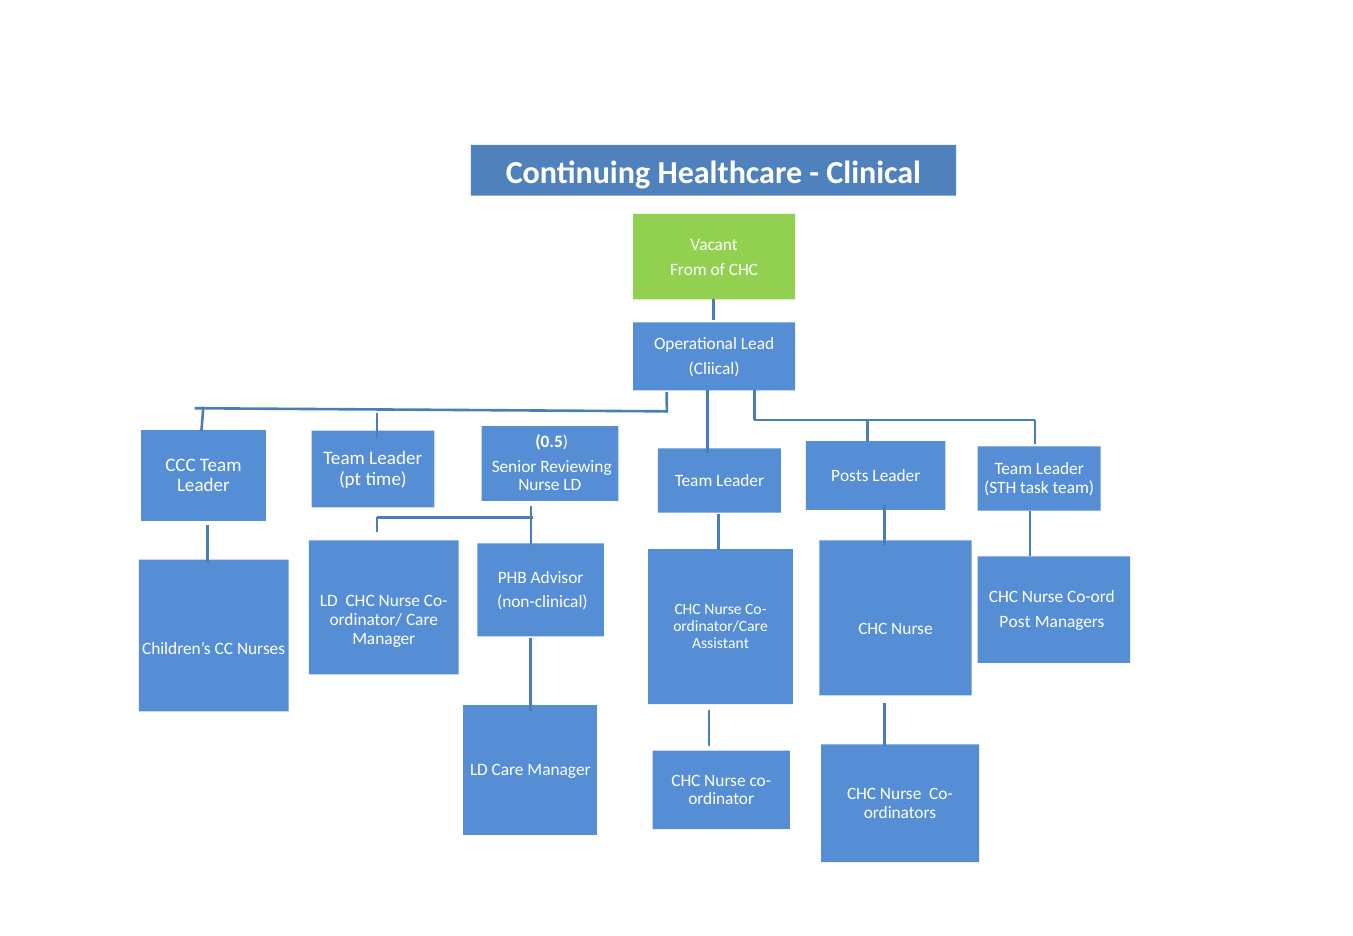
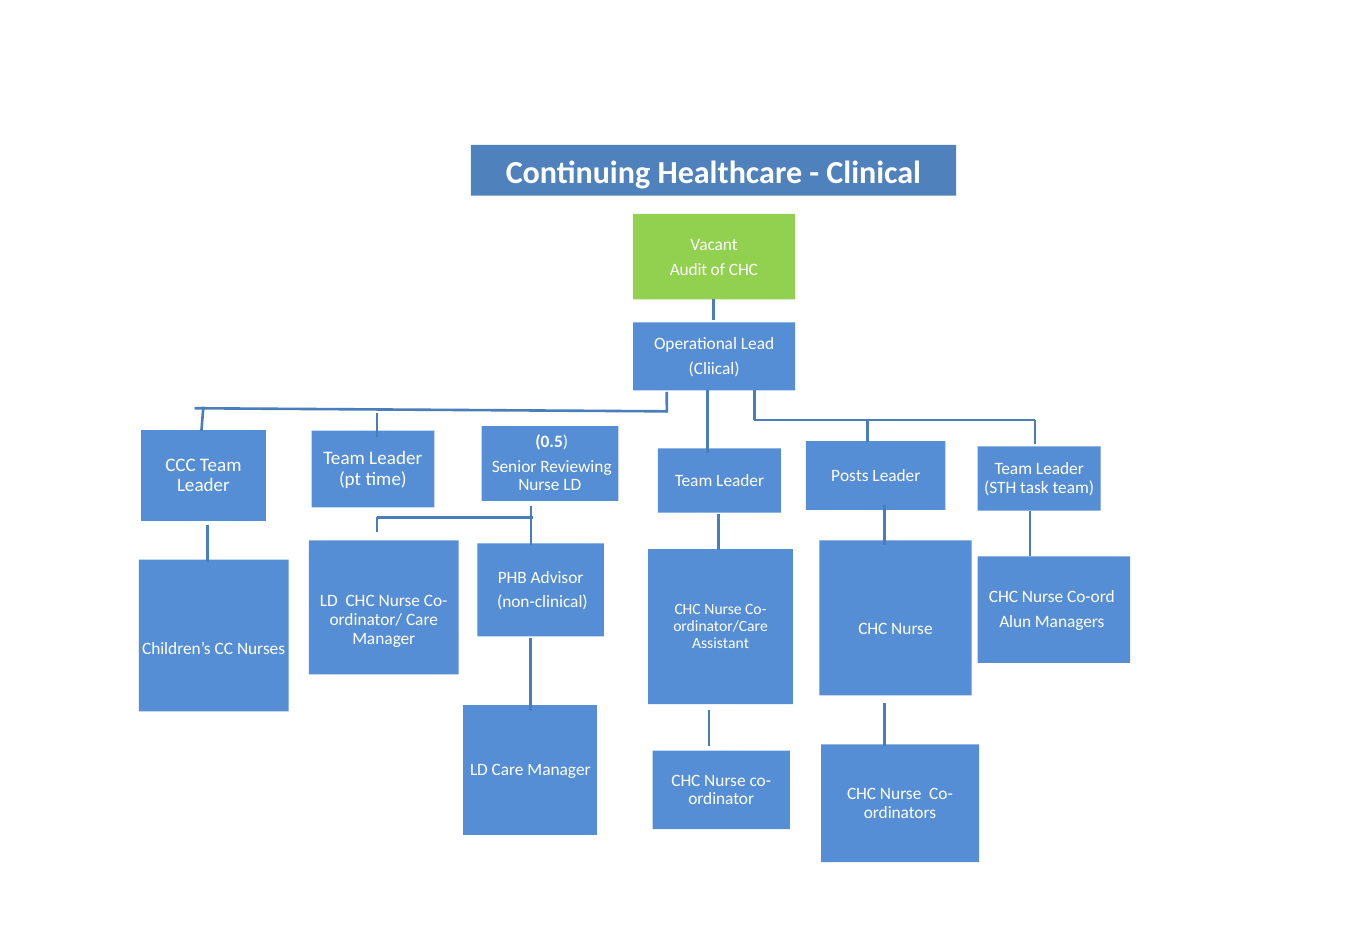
From: From -> Audit
Post: Post -> Alun
